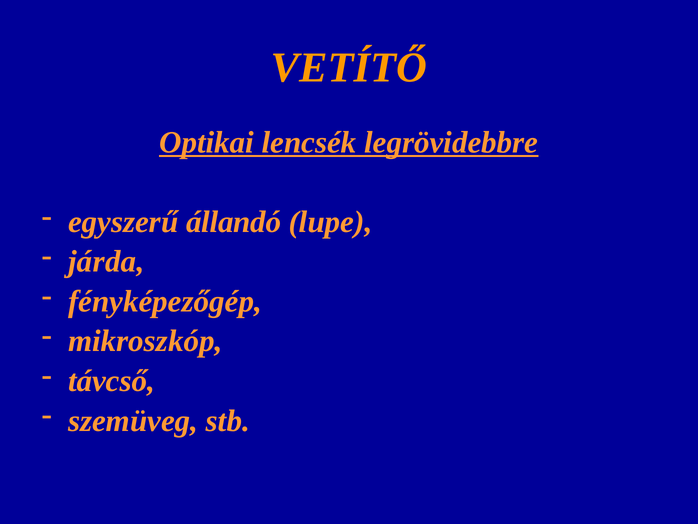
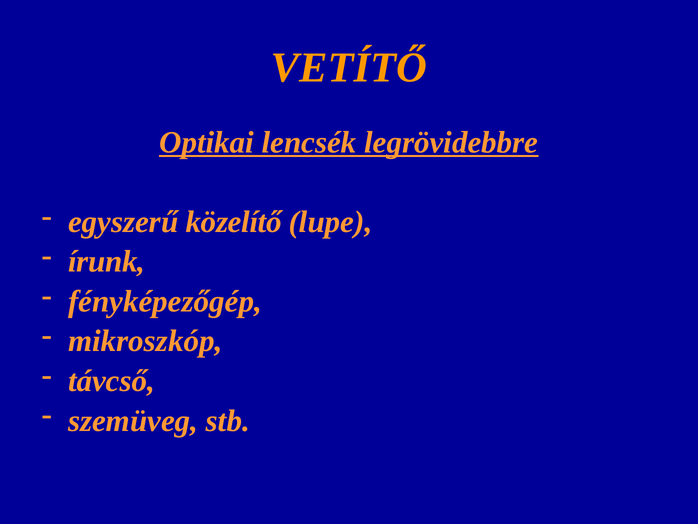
állandó: állandó -> közelítő
járda: járda -> írunk
